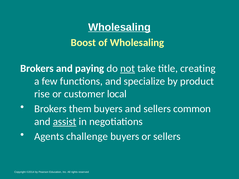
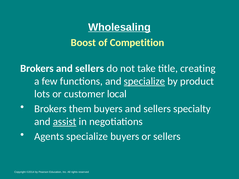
of Wholesaling: Wholesaling -> Competition
Brokers and paying: paying -> sellers
not underline: present -> none
specialize at (144, 81) underline: none -> present
rise: rise -> lots
common: common -> specialty
Agents challenge: challenge -> specialize
